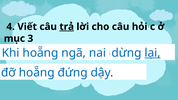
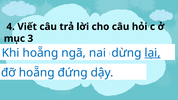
trả underline: present -> none
